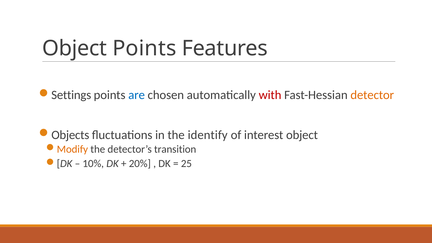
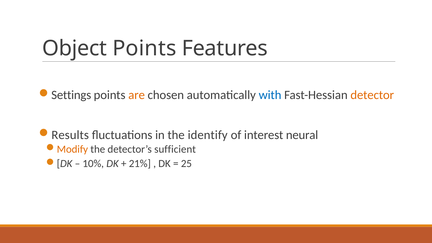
are colour: blue -> orange
with colour: red -> blue
Objects: Objects -> Results
interest object: object -> neural
transition: transition -> sufficient
20%: 20% -> 21%
